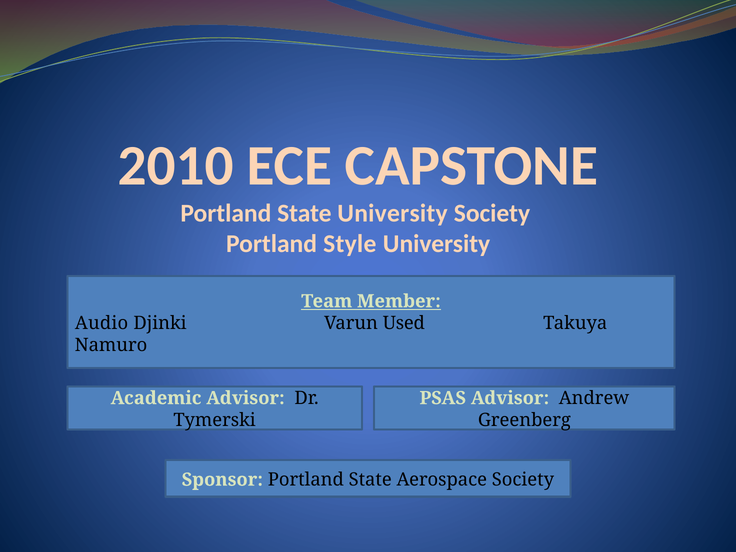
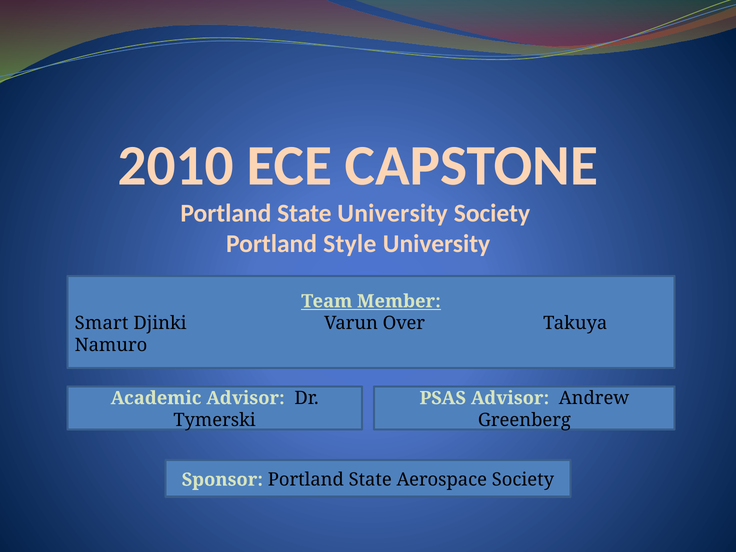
Audio: Audio -> Smart
Used: Used -> Over
